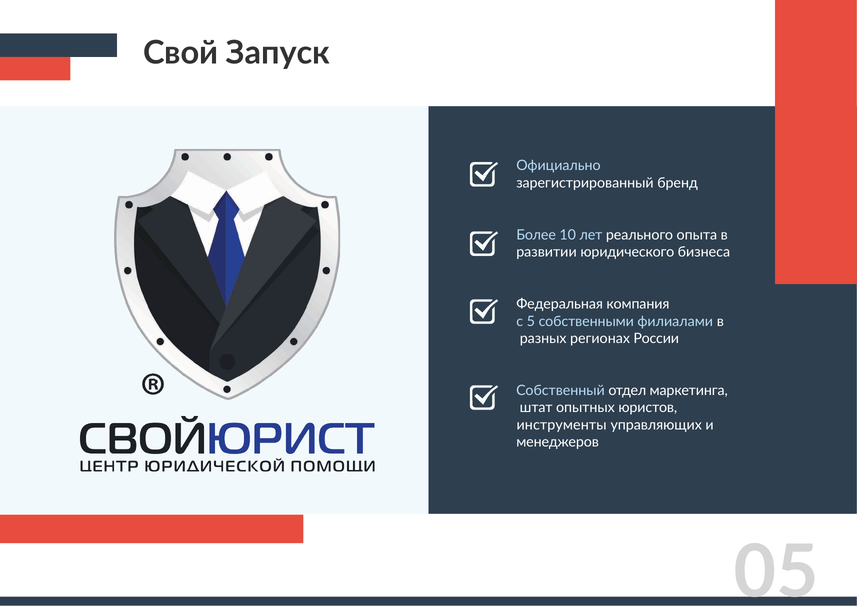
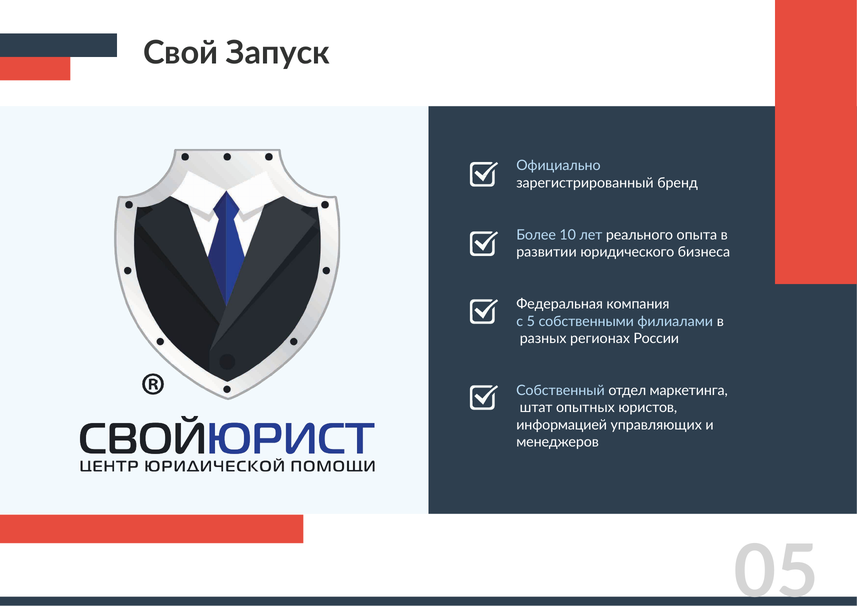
инструменты: инструменты -> информацией
